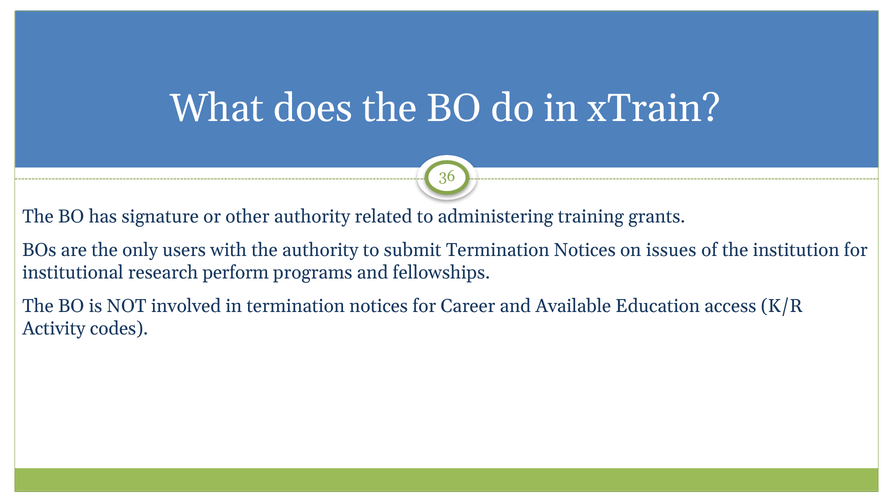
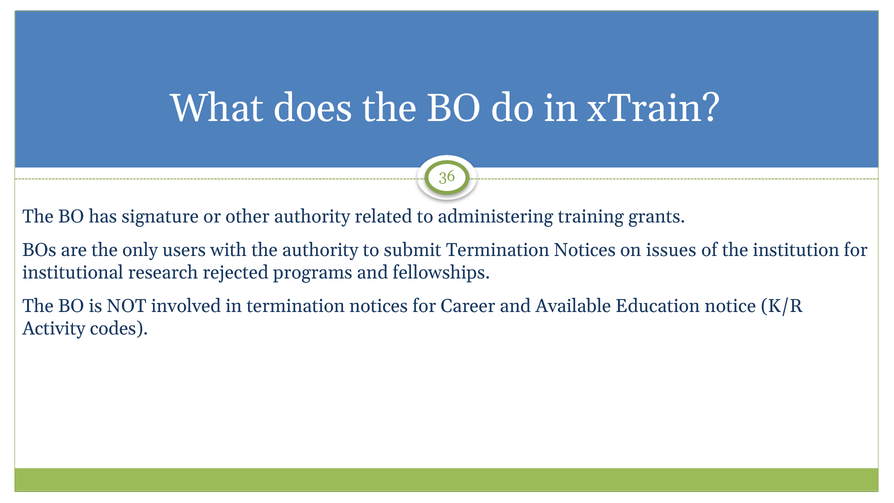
perform: perform -> rejected
access: access -> notice
